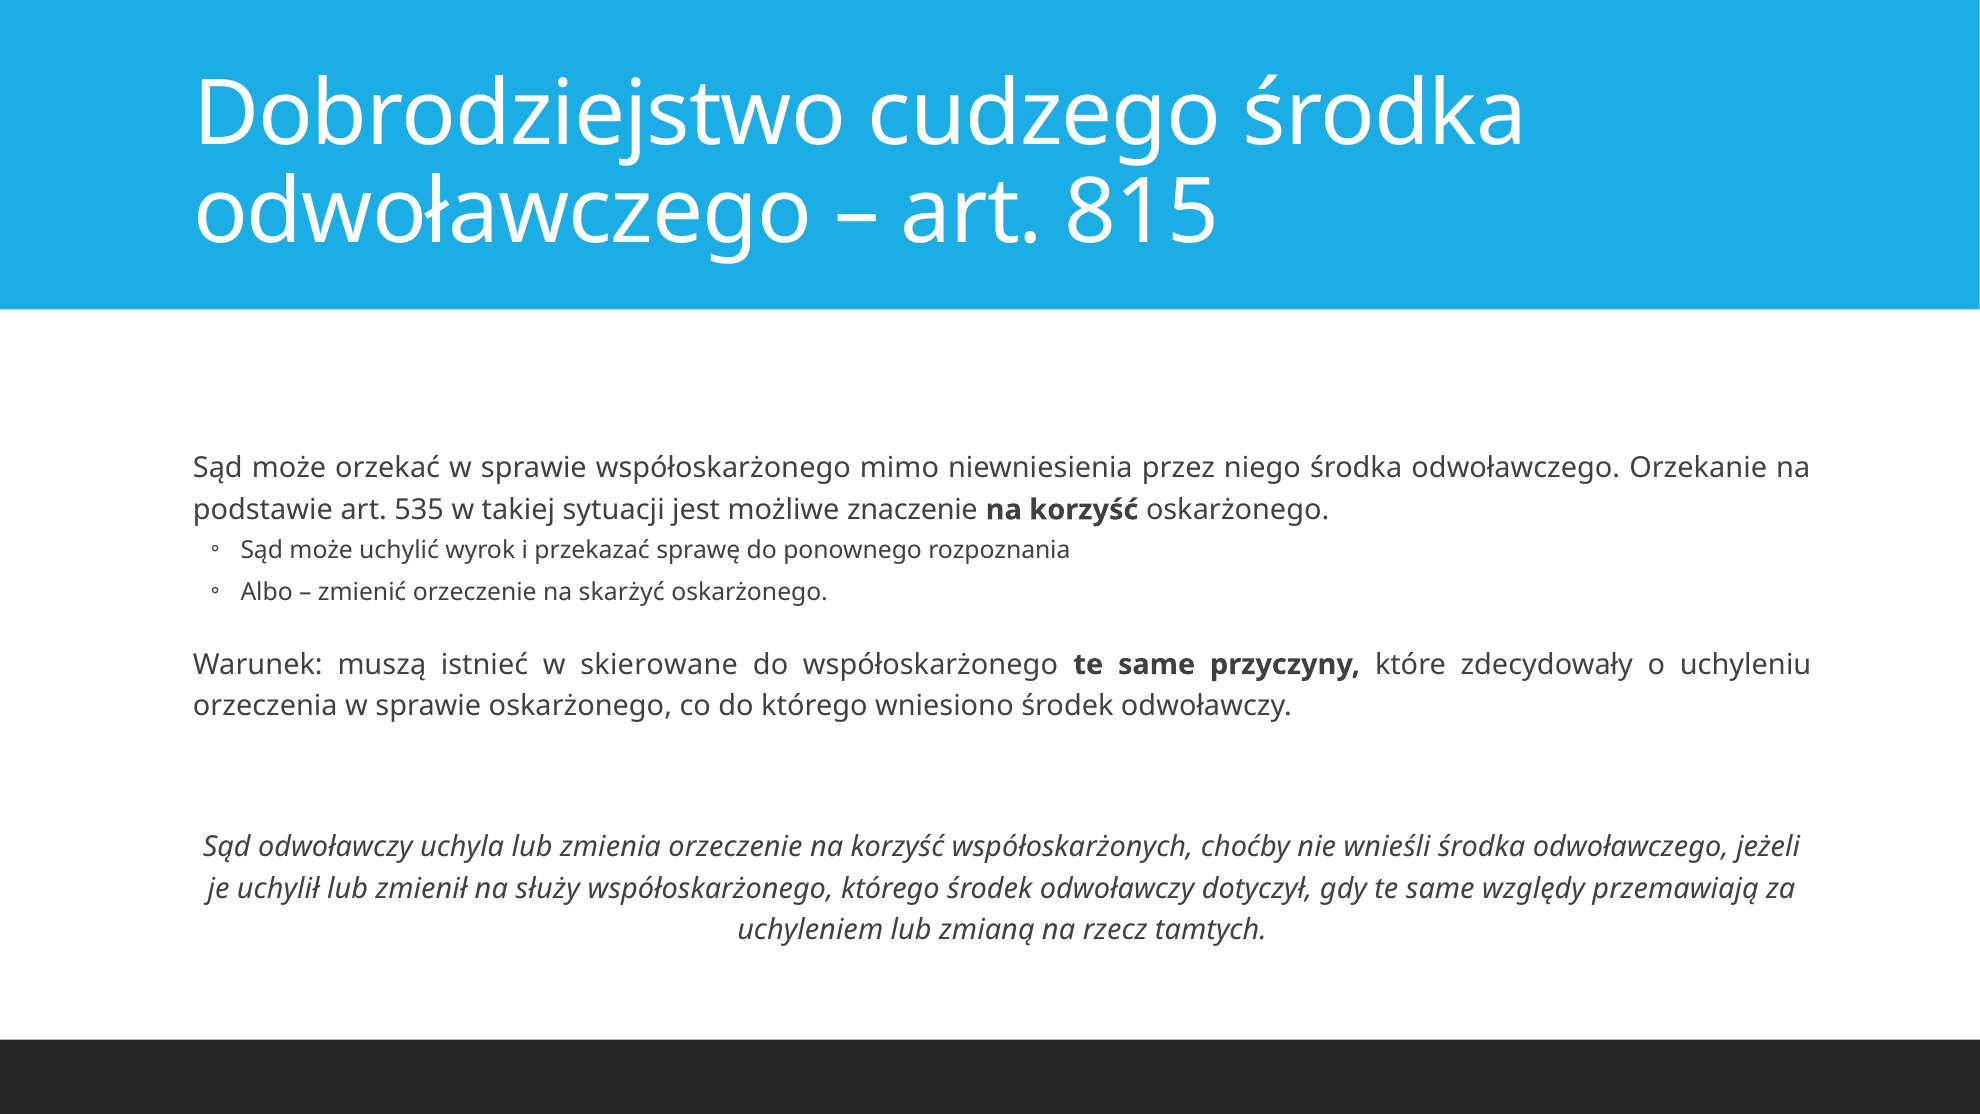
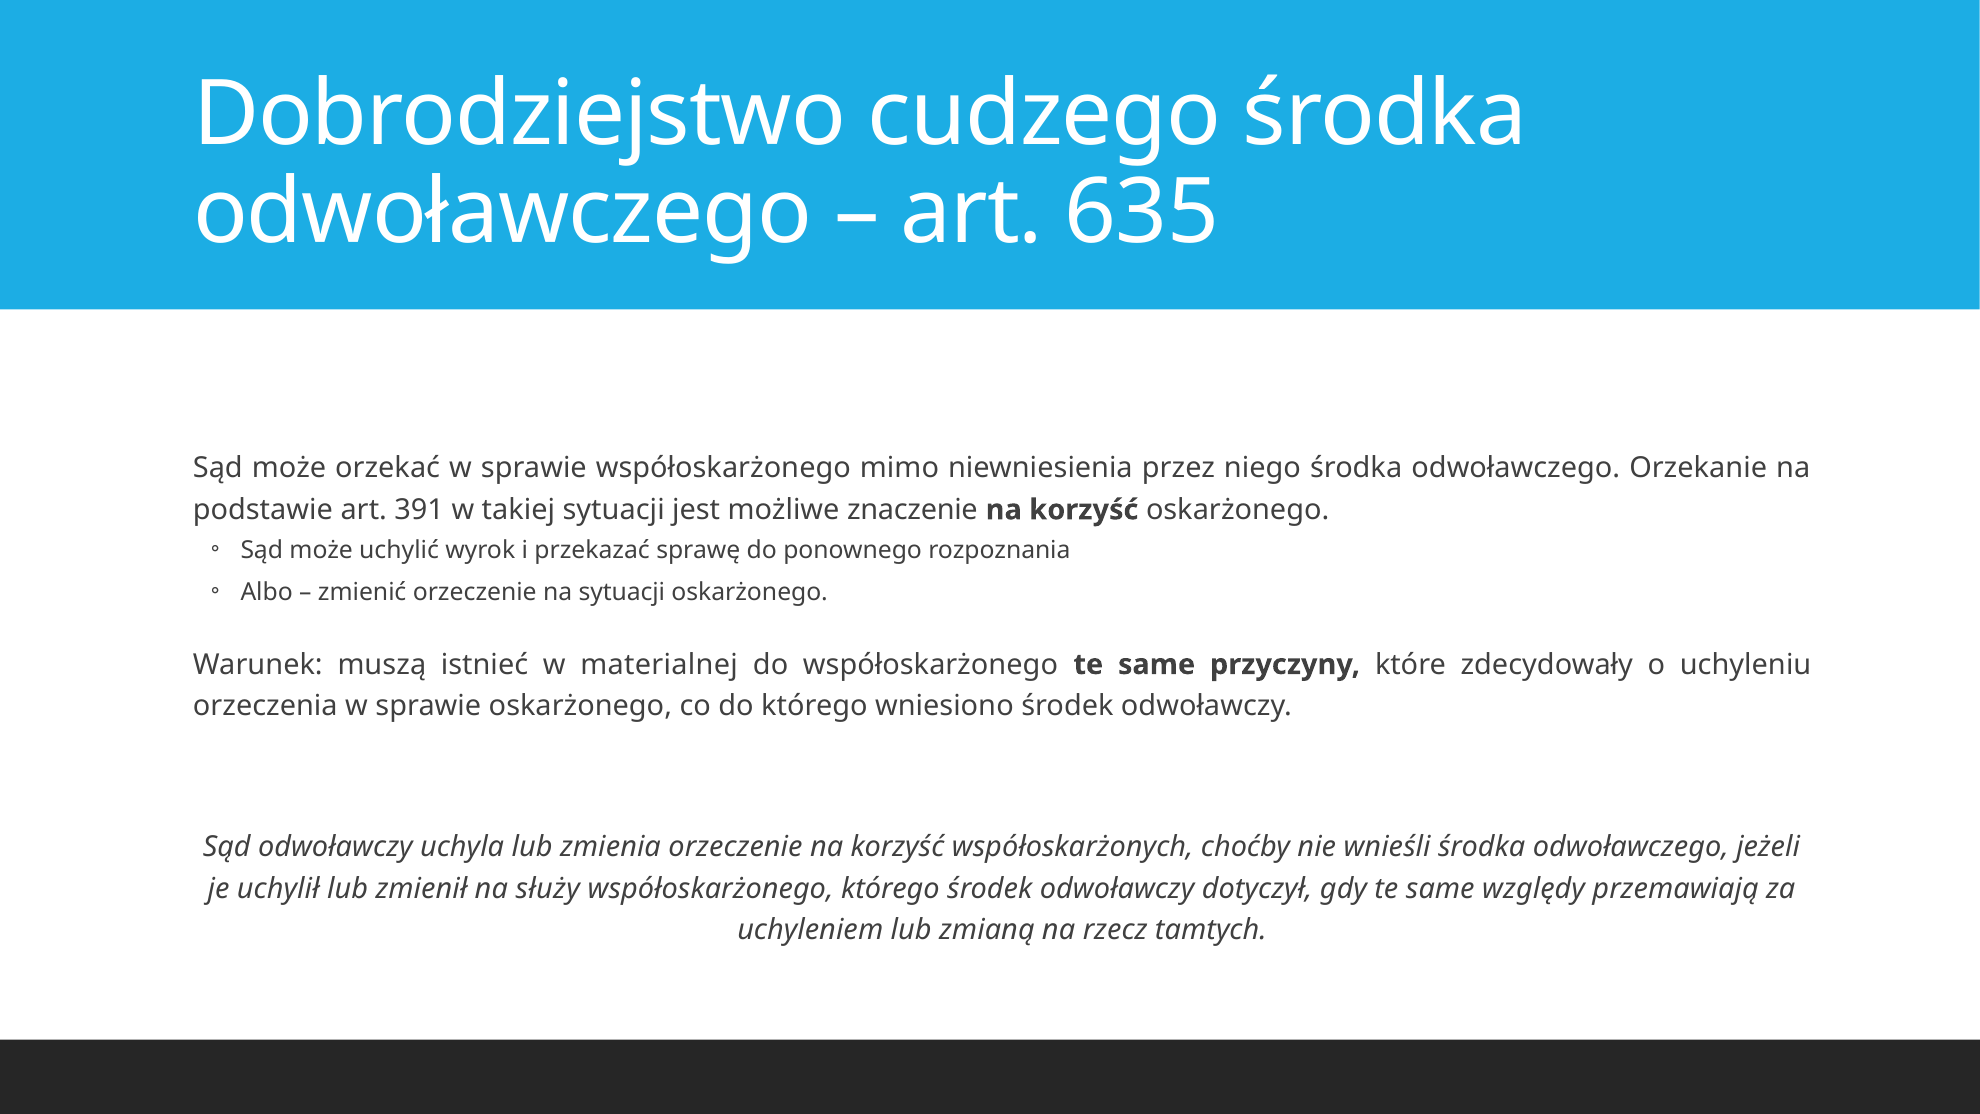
815: 815 -> 635
535: 535 -> 391
na skarżyć: skarżyć -> sytuacji
skierowane: skierowane -> materialnej
